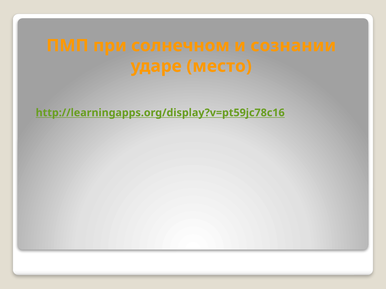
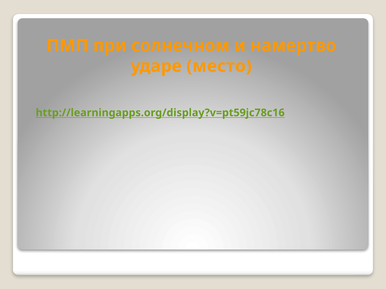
сознании: сознании -> намертво
